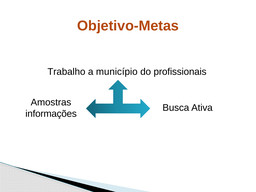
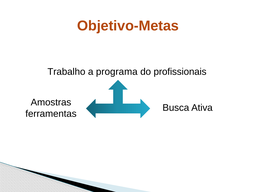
município: município -> programa
informações: informações -> ferramentas
